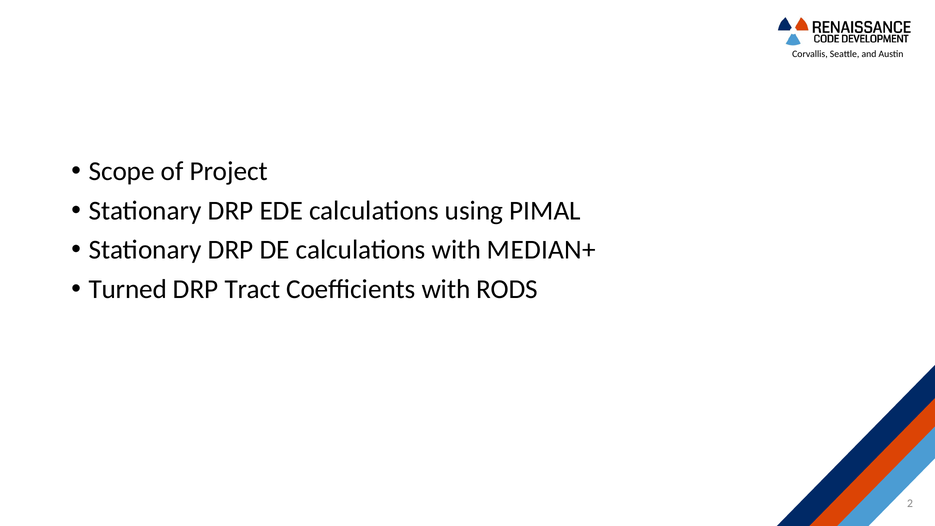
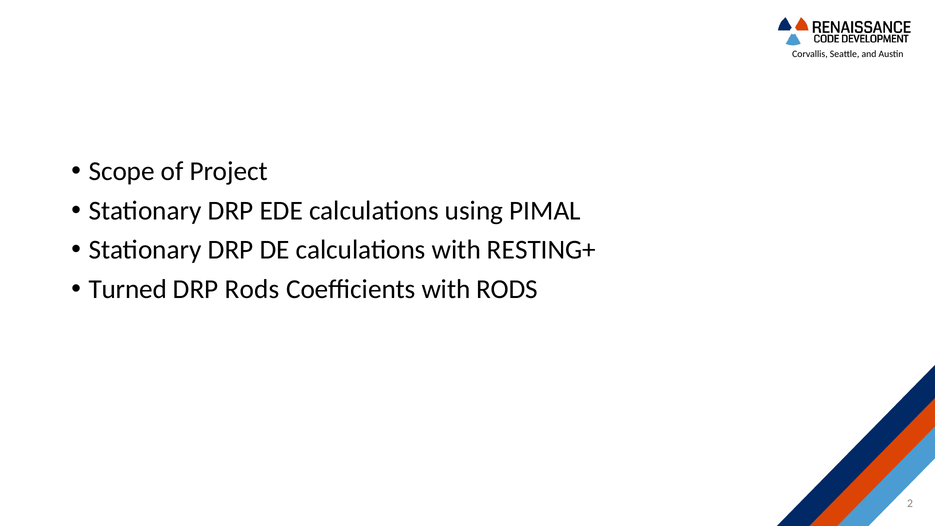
MEDIAN+: MEDIAN+ -> RESTING+
DRP Tract: Tract -> Rods
